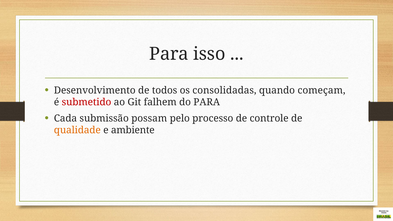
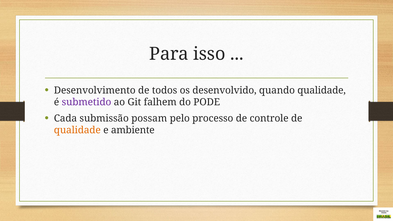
consolidadas: consolidadas -> desenvolvido
quando começam: começam -> qualidade
submetido colour: red -> purple
do PARA: PARA -> PODE
